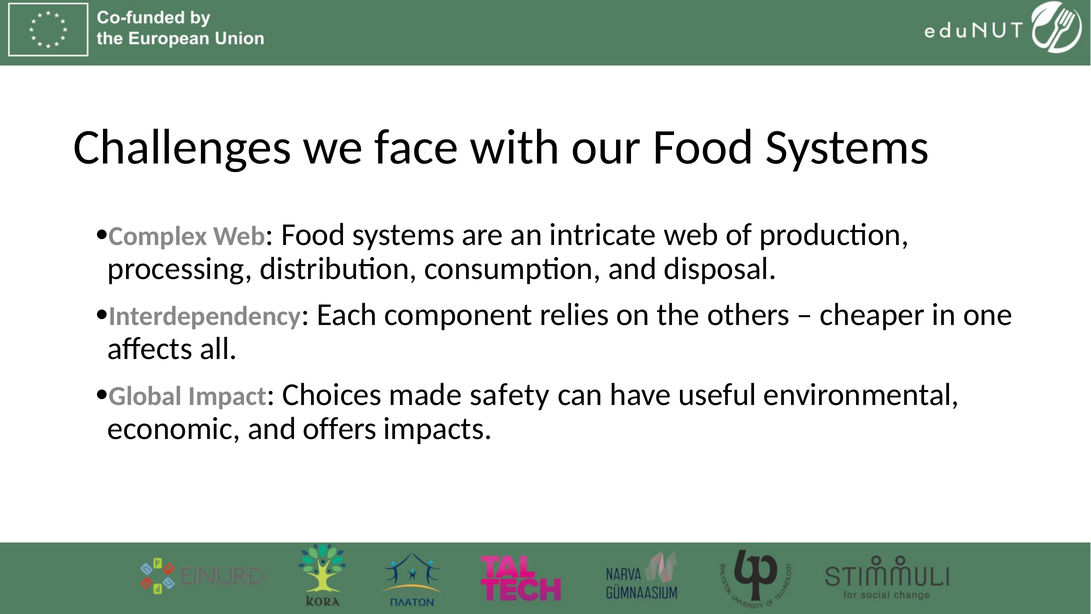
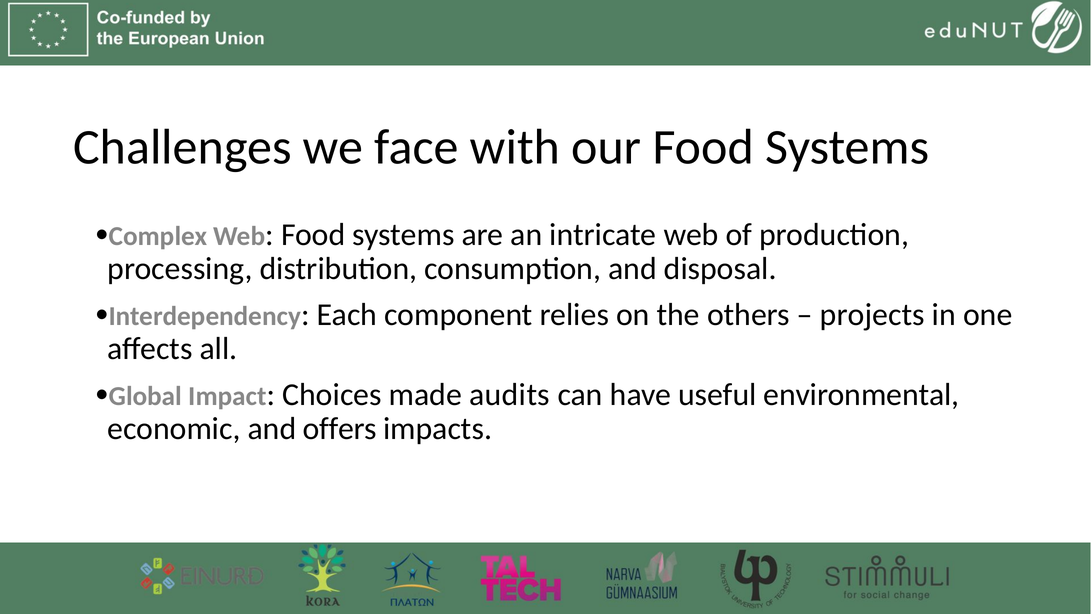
cheaper: cheaper -> projects
safety: safety -> audits
